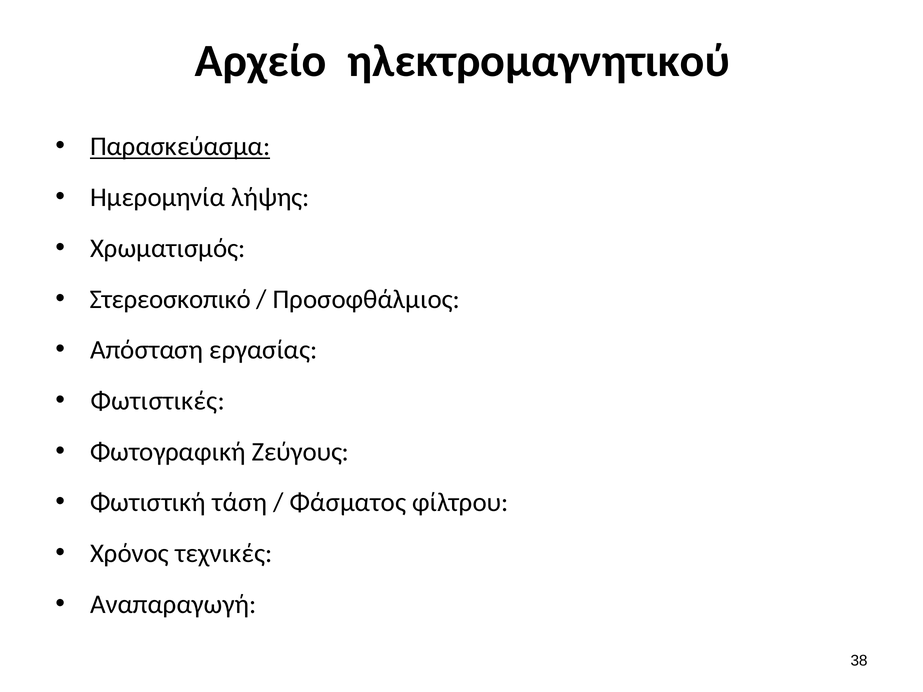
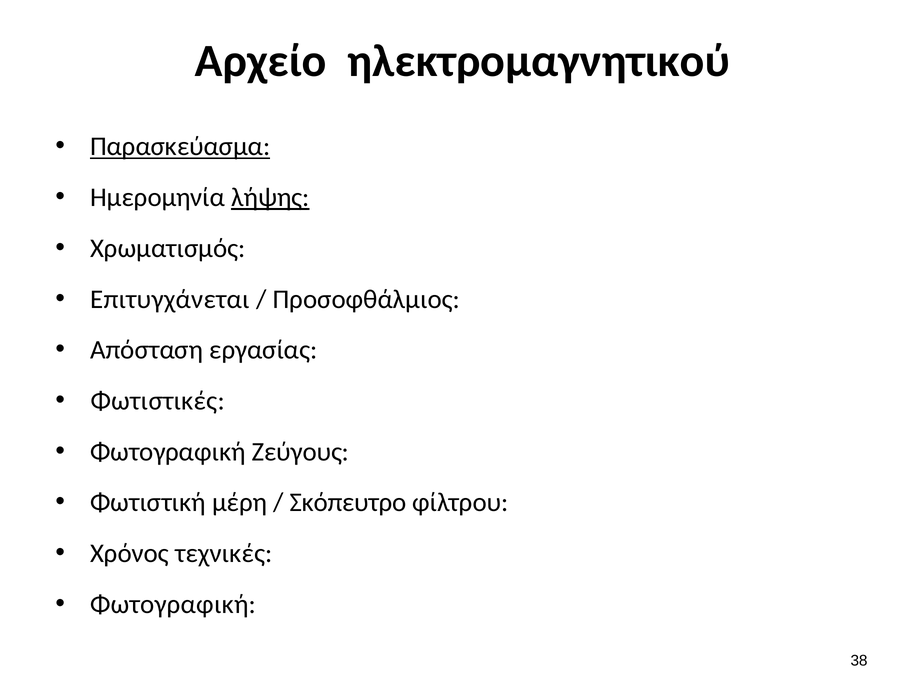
λήψης underline: none -> present
Στερεοσκοπικό: Στερεοσκοπικό -> Επιτυγχάνεται
τάση: τάση -> μέρη
Φάσματος: Φάσματος -> Σκόπευτρο
Αναπαραγωγή at (173, 605): Αναπαραγωγή -> Φωτογραφική
